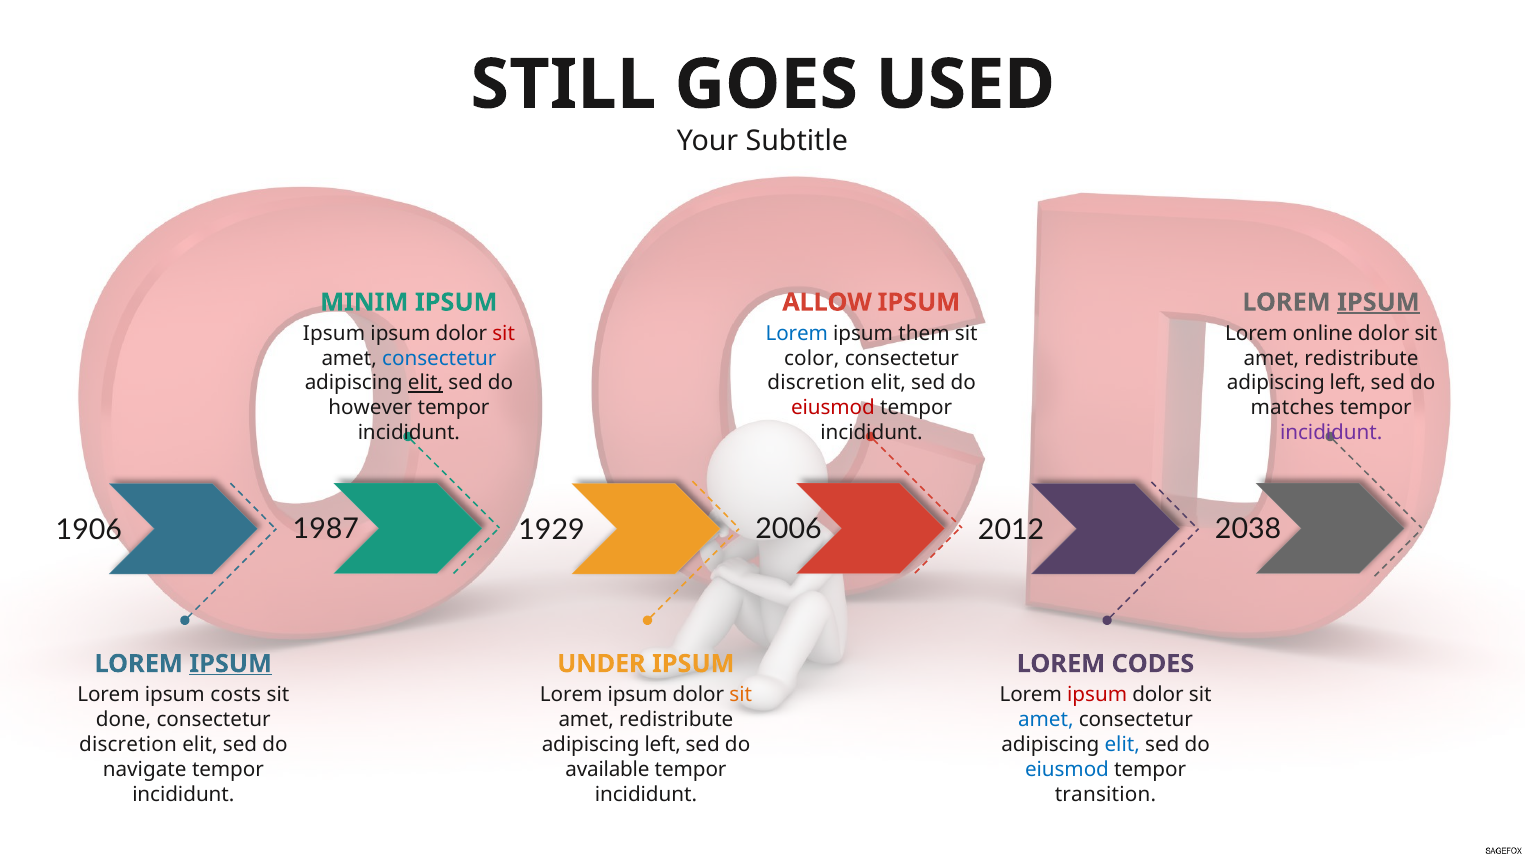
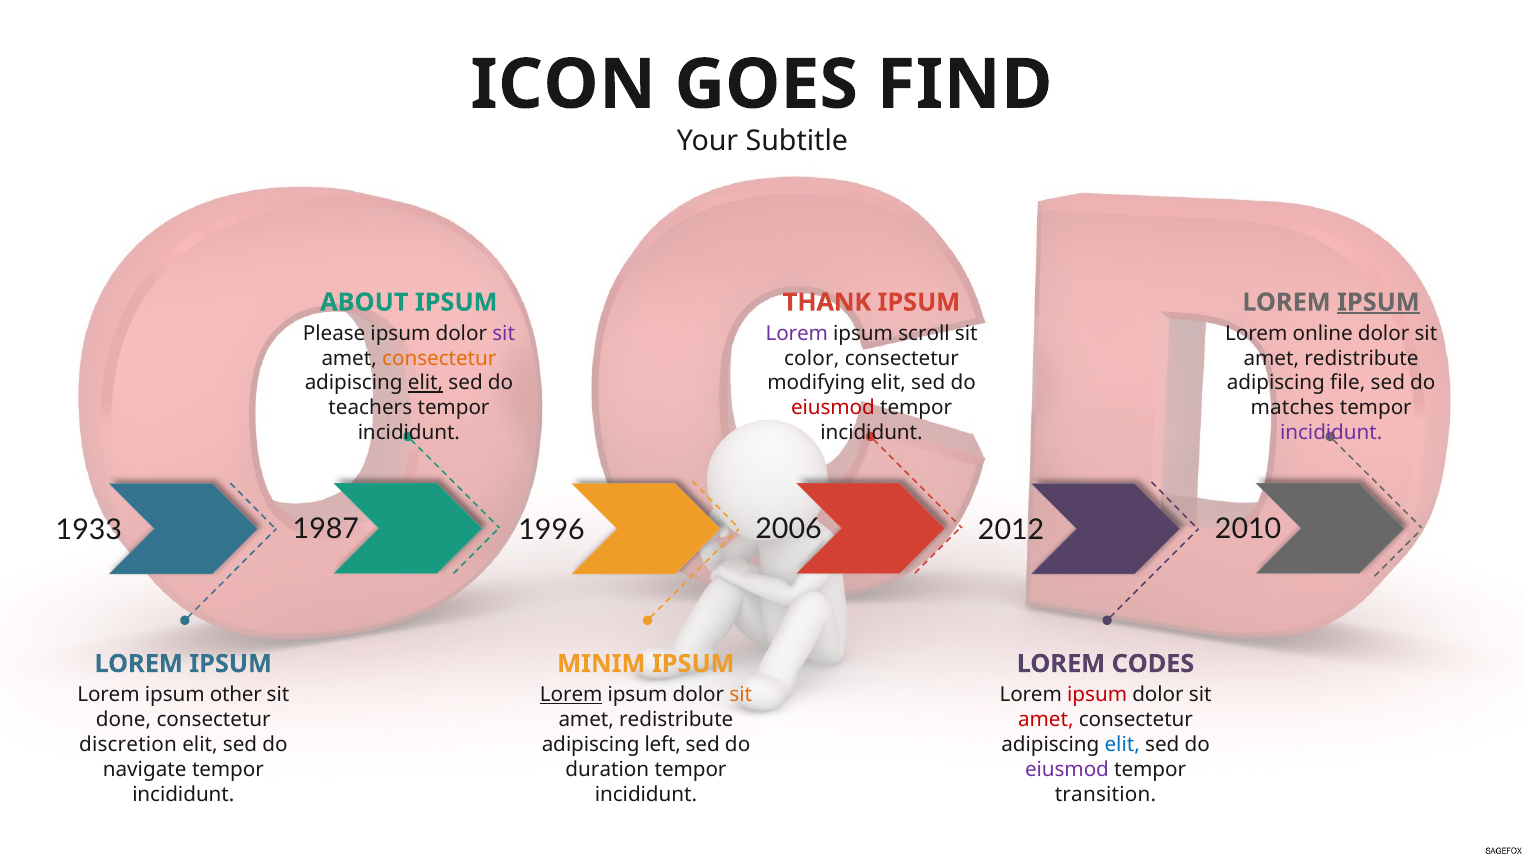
STILL: STILL -> ICON
USED: USED -> FIND
MINIM: MINIM -> ABOUT
ALLOW: ALLOW -> THANK
Ipsum at (334, 333): Ipsum -> Please
sit at (504, 333) colour: red -> purple
Lorem at (797, 333) colour: blue -> purple
them: them -> scroll
consectetur at (439, 358) colour: blue -> orange
discretion at (816, 383): discretion -> modifying
left at (1348, 383): left -> file
however: however -> teachers
1906: 1906 -> 1933
1929: 1929 -> 1996
2038: 2038 -> 2010
IPSUM at (231, 664) underline: present -> none
UNDER: UNDER -> MINIM
costs: costs -> other
Lorem at (571, 695) underline: none -> present
amet at (1046, 720) colour: blue -> red
available: available -> duration
eiusmod at (1067, 769) colour: blue -> purple
